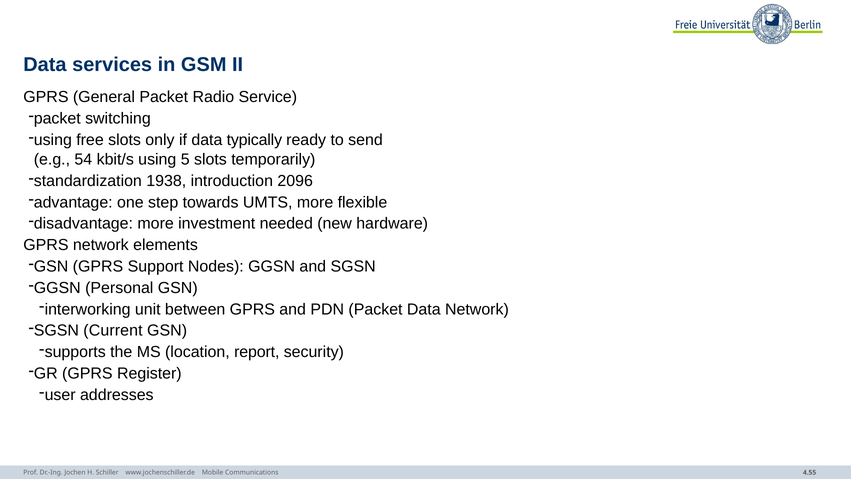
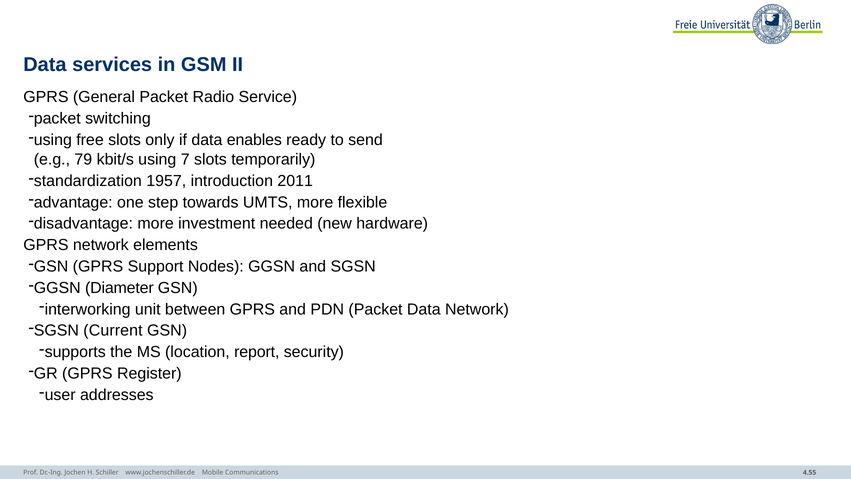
typically: typically -> enables
54: 54 -> 79
5: 5 -> 7
1938: 1938 -> 1957
2096: 2096 -> 2011
Personal: Personal -> Diameter
